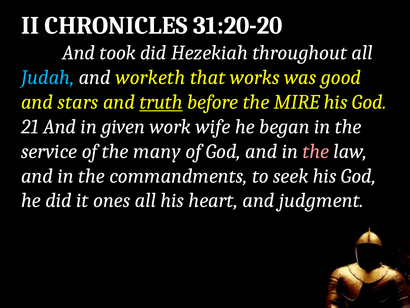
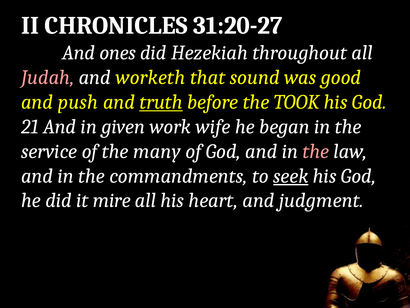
31:20-20: 31:20-20 -> 31:20-27
took: took -> ones
Judah colour: light blue -> pink
works: works -> sound
stars: stars -> push
MIRE: MIRE -> TOOK
seek underline: none -> present
ones: ones -> mire
